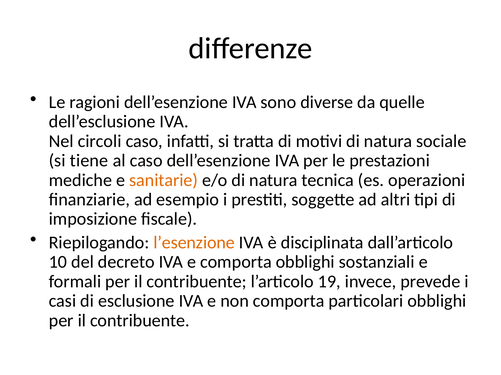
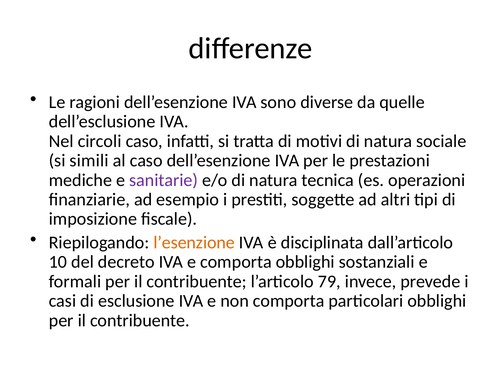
tiene: tiene -> simili
sanitarie colour: orange -> purple
19: 19 -> 79
